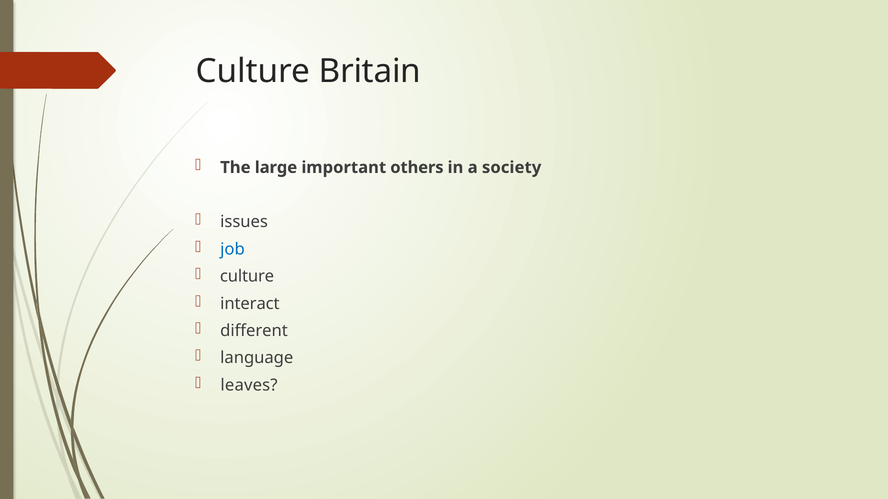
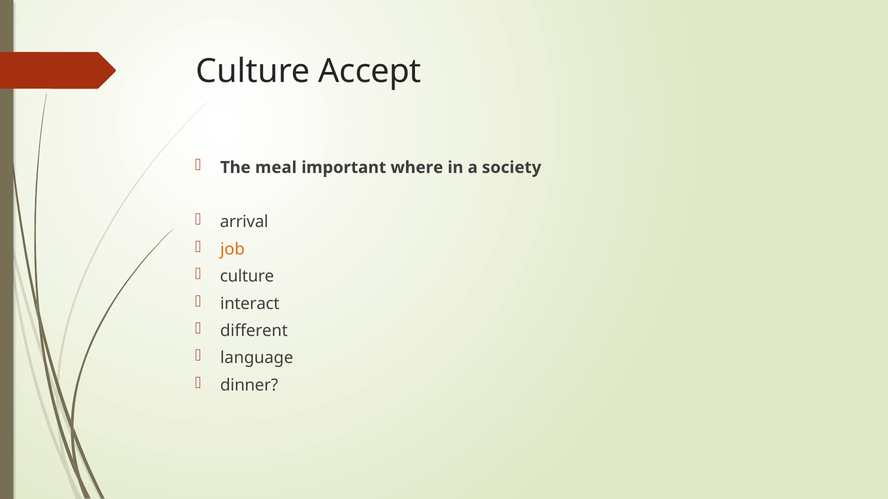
Britain: Britain -> Accept
large: large -> meal
others: others -> where
issues: issues -> arrival
job colour: blue -> orange
leaves: leaves -> dinner
